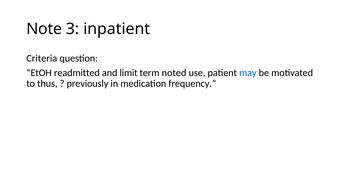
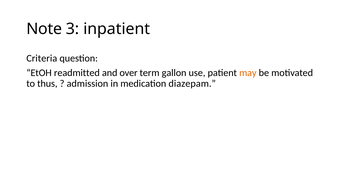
limit: limit -> over
noted: noted -> gallon
may colour: blue -> orange
previously: previously -> admission
frequency: frequency -> diazepam
